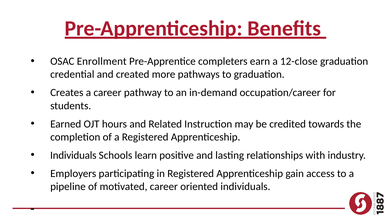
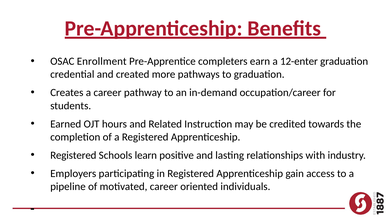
12-close: 12-close -> 12-enter
Individuals at (73, 155): Individuals -> Registered
